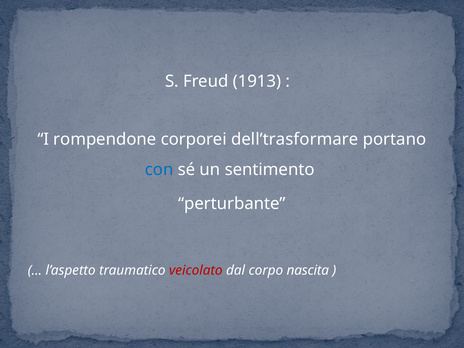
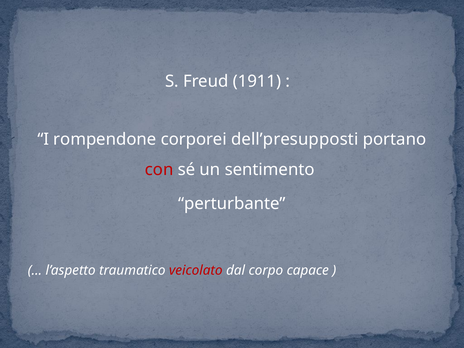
1913: 1913 -> 1911
dell’trasformare: dell’trasformare -> dell’presupposti
con colour: blue -> red
nascita: nascita -> capace
